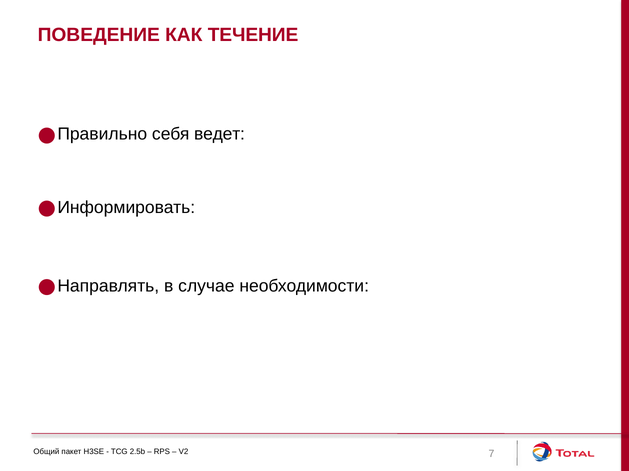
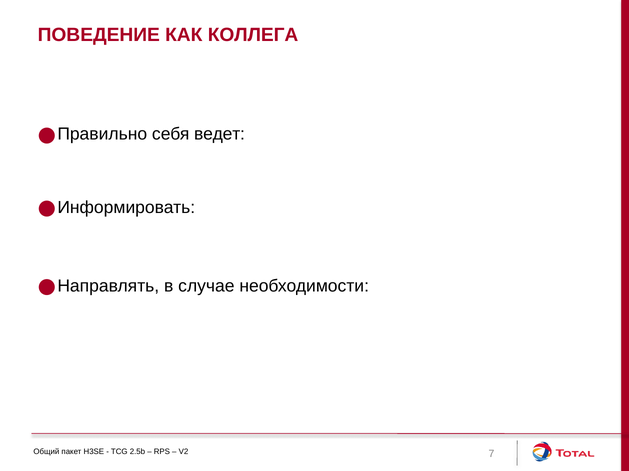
ТЕЧЕНИЕ: ТЕЧЕНИЕ -> КОЛЛЕГА
